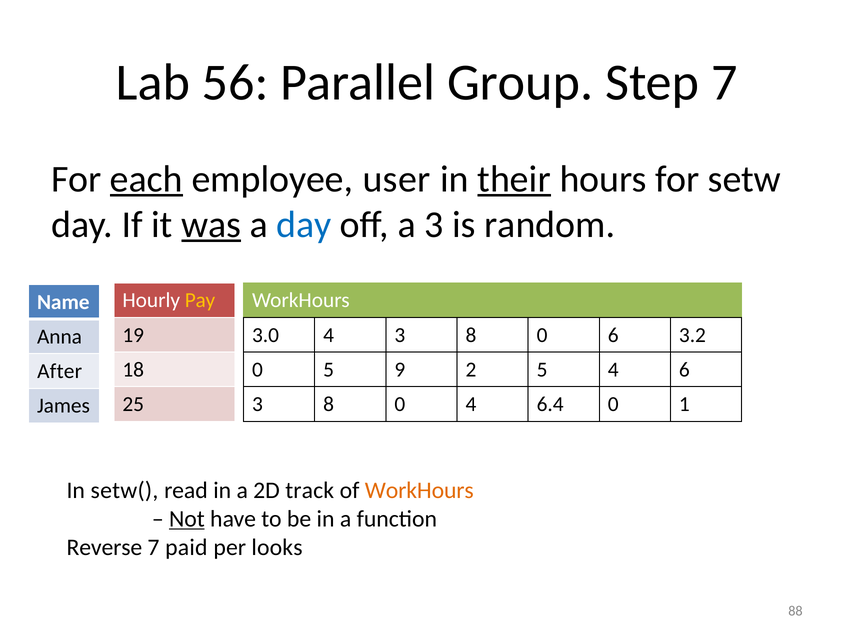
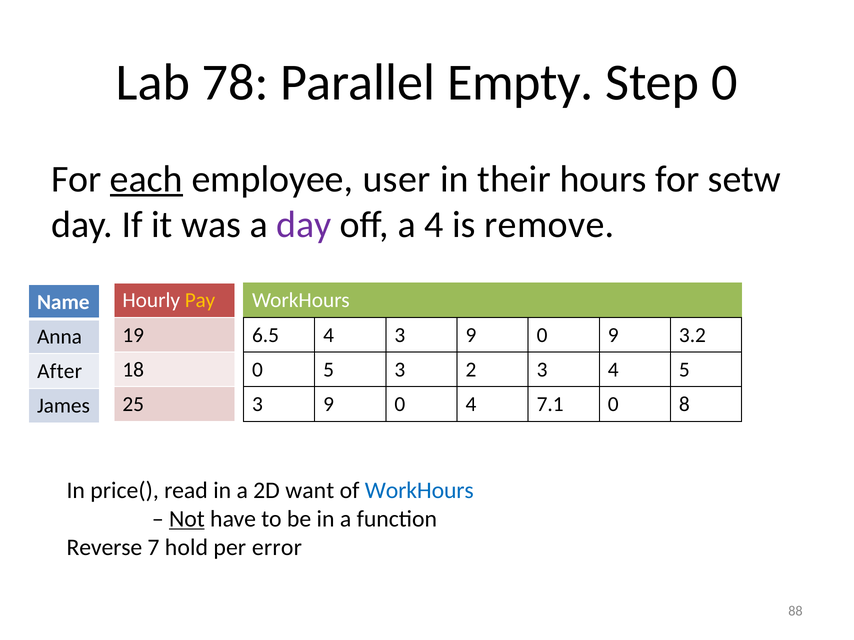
56: 56 -> 78
Group: Group -> Empty
Step 7: 7 -> 0
their underline: present -> none
was underline: present -> none
day at (304, 225) colour: blue -> purple
a 3: 3 -> 4
random: random -> remove
3.0: 3.0 -> 6.5
4 3 8: 8 -> 9
0 6: 6 -> 9
0 5 9: 9 -> 3
2 5: 5 -> 3
4 6: 6 -> 5
8 at (329, 405): 8 -> 9
6.4: 6.4 -> 7.1
1: 1 -> 8
setw(: setw( -> price(
track: track -> want
WorkHours at (419, 491) colour: orange -> blue
paid: paid -> hold
looks: looks -> error
